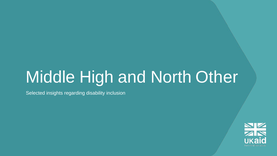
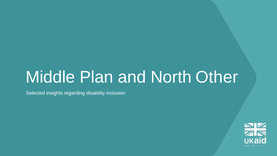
High: High -> Plan
